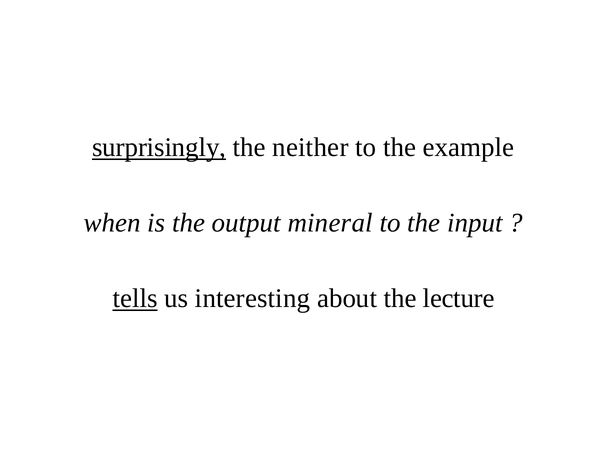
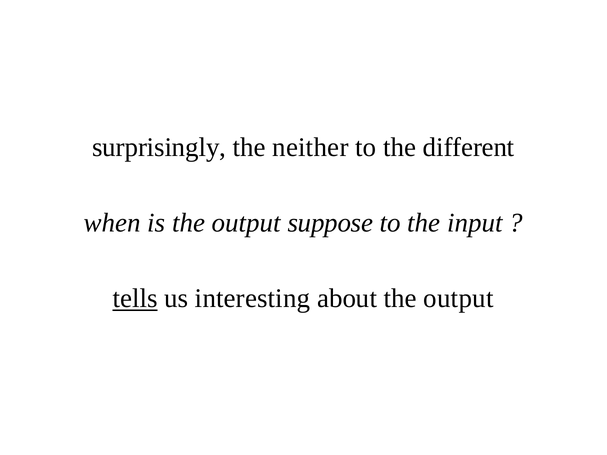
surprisingly underline: present -> none
example: example -> different
mineral: mineral -> suppose
about the lecture: lecture -> output
